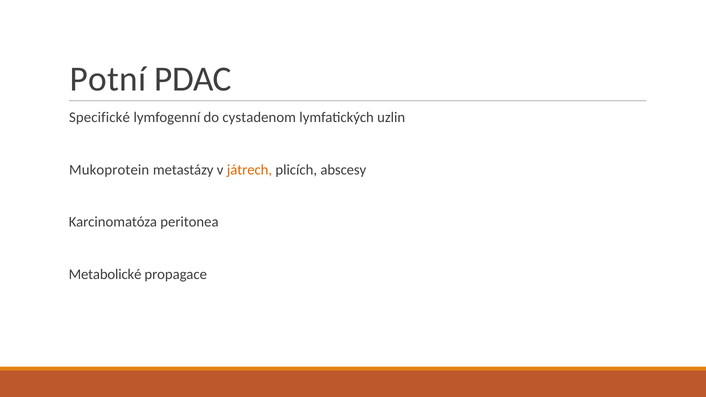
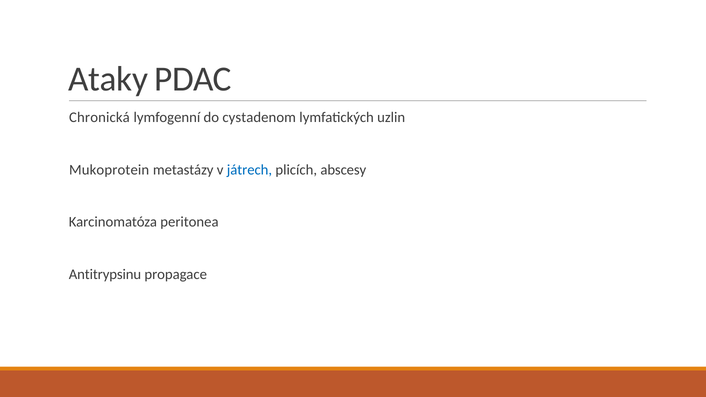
Potní: Potní -> Ataky
Specifické: Specifické -> Chronická
játrech colour: orange -> blue
Metabolické: Metabolické -> Antitrypsinu
